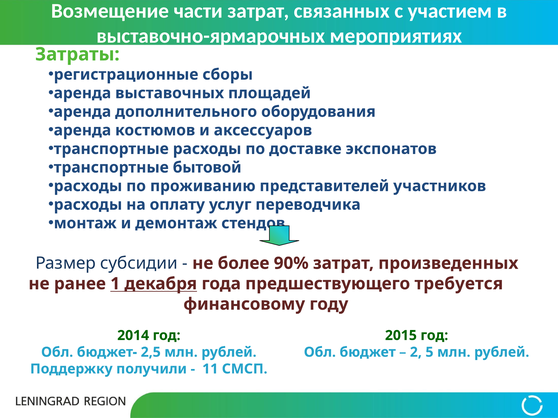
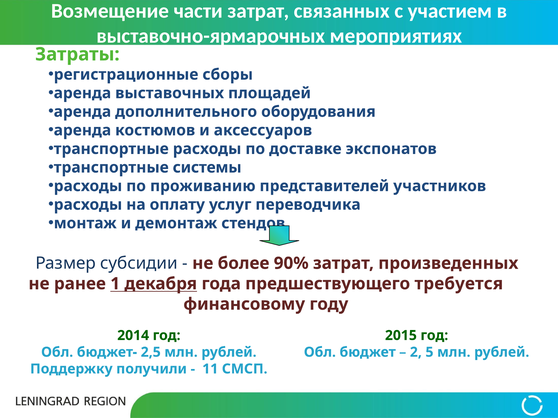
бытовой: бытовой -> системы
